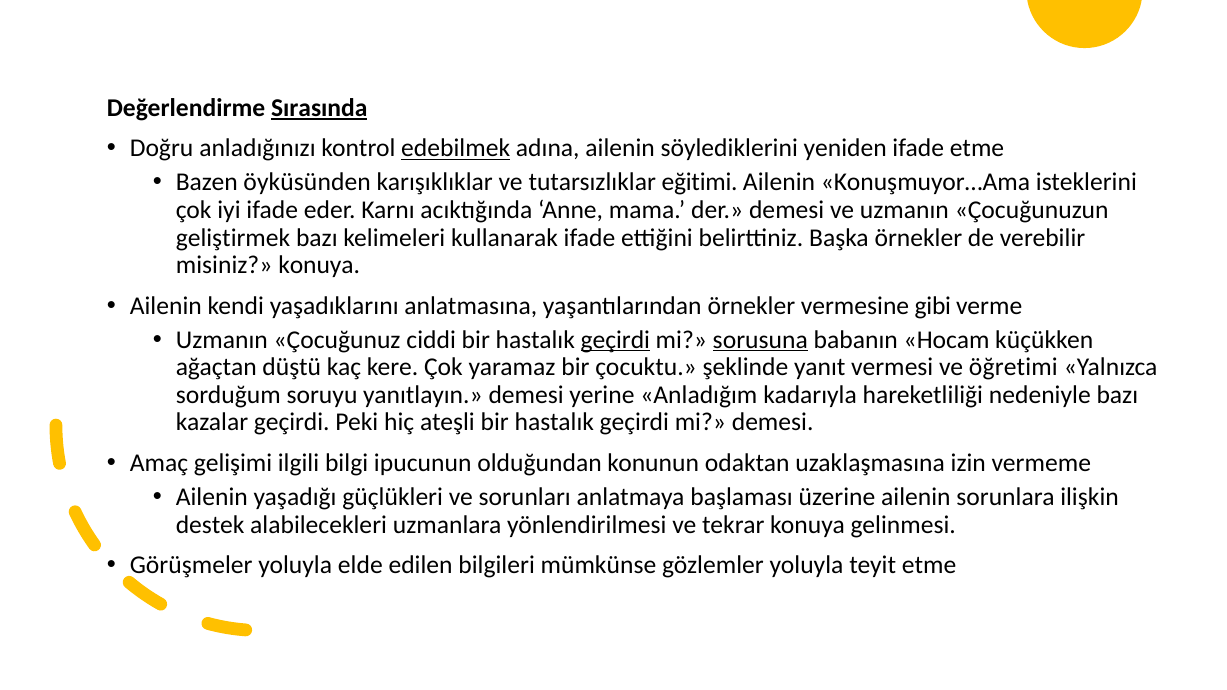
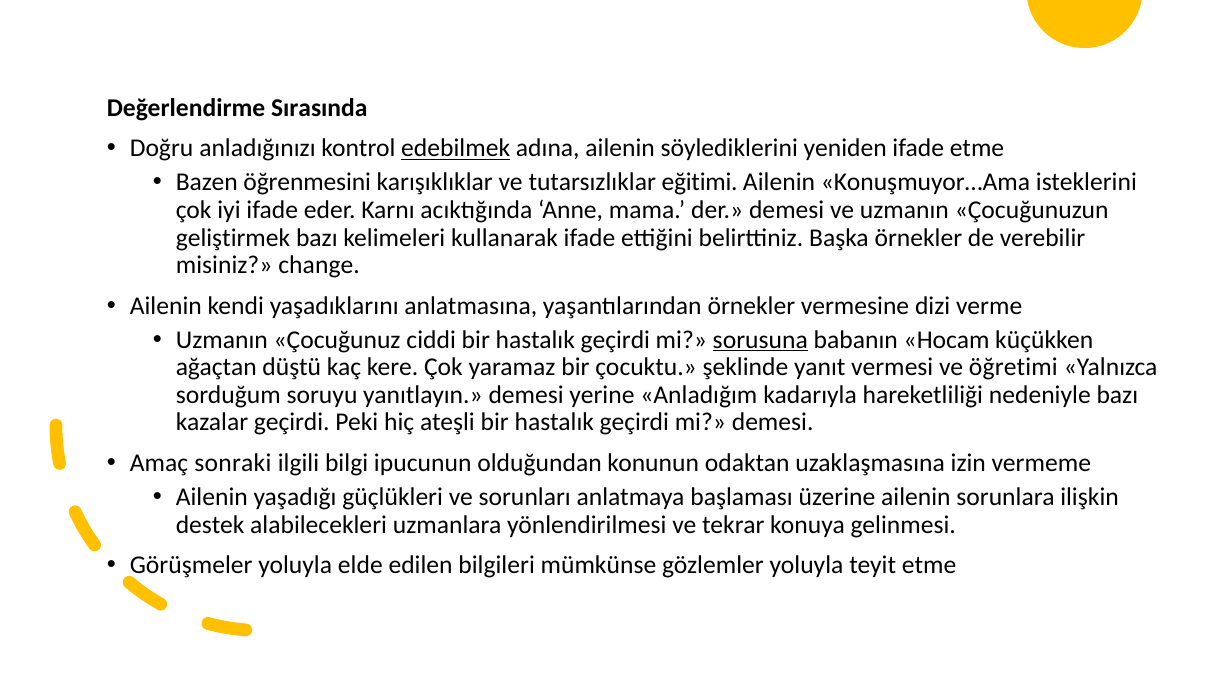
Sırasında underline: present -> none
öyküsünden: öyküsünden -> öğrenmesini
misiniz konuya: konuya -> change
gibi: gibi -> dizi
geçirdi at (615, 340) underline: present -> none
gelişimi: gelişimi -> sonraki
